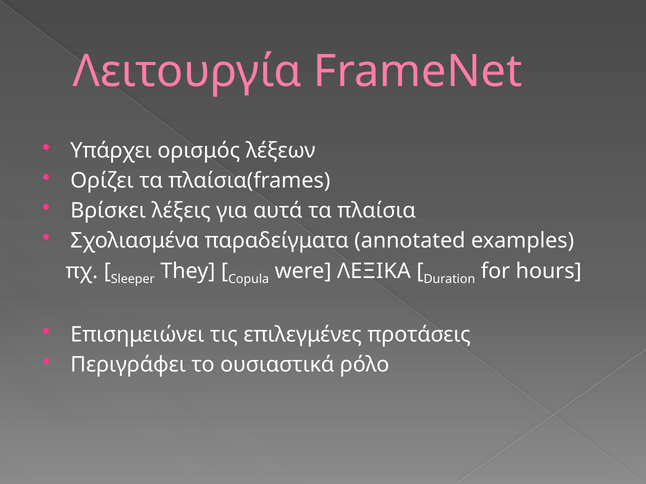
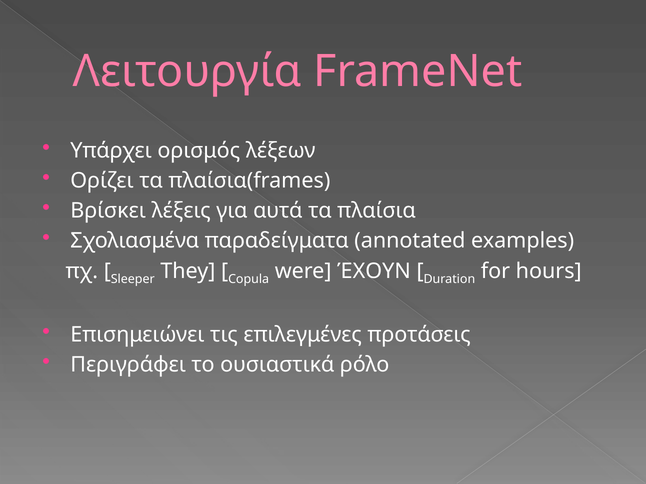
ΛΕΞΙΚΑ: ΛΕΞΙΚΑ -> ΈΧΟΥΝ
